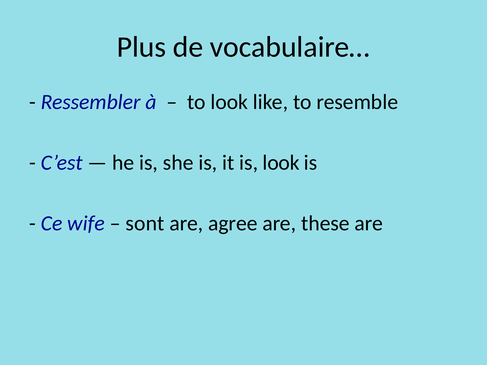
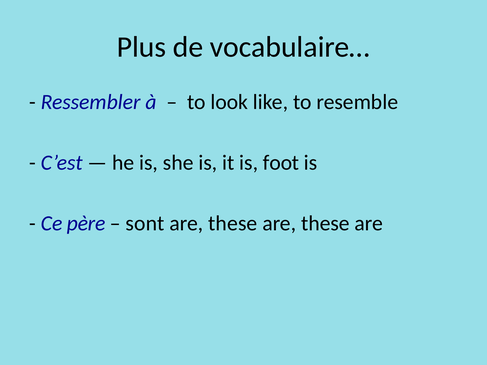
is look: look -> foot
wife: wife -> père
agree at (233, 223): agree -> these
